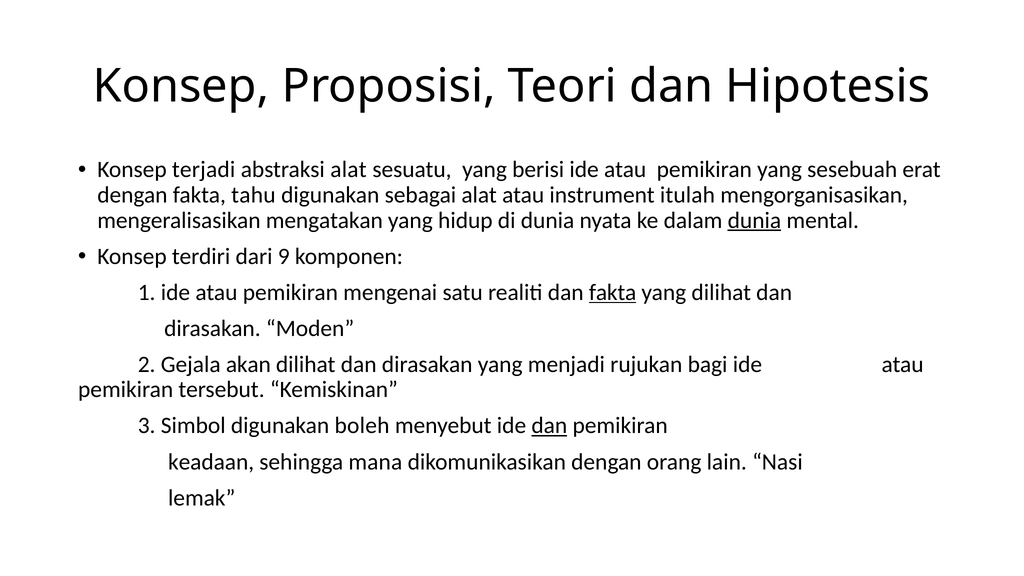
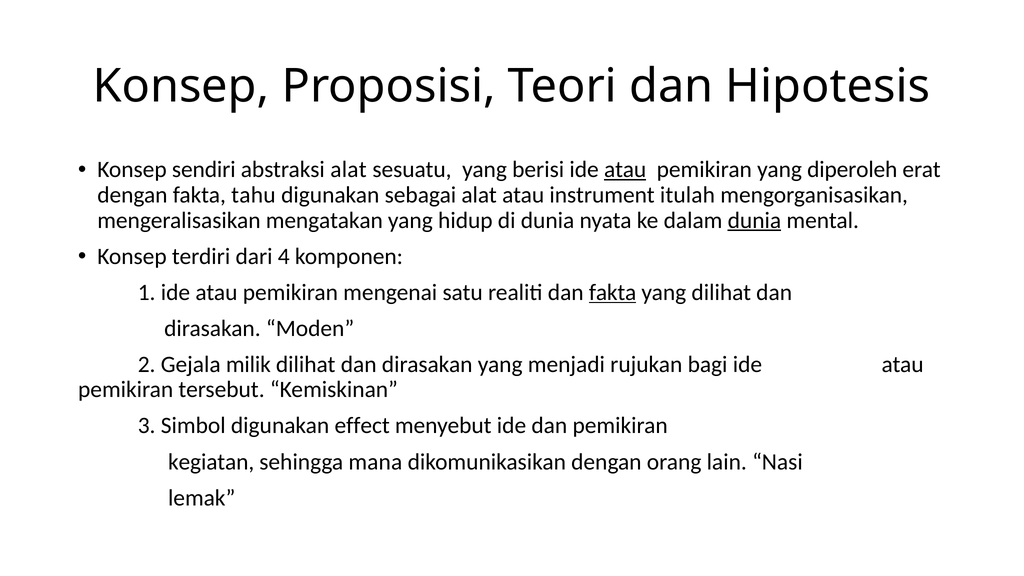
terjadi: terjadi -> sendiri
atau at (625, 170) underline: none -> present
sesebuah: sesebuah -> diperoleh
9: 9 -> 4
akan: akan -> milik
boleh: boleh -> effect
dan at (549, 426) underline: present -> none
keadaan: keadaan -> kegiatan
